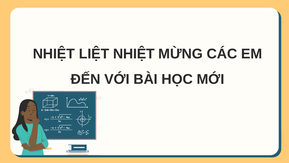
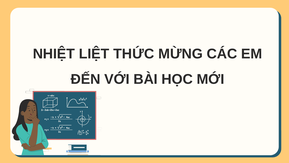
LIỆT NHIỆT: NHIỆT -> THỨC
